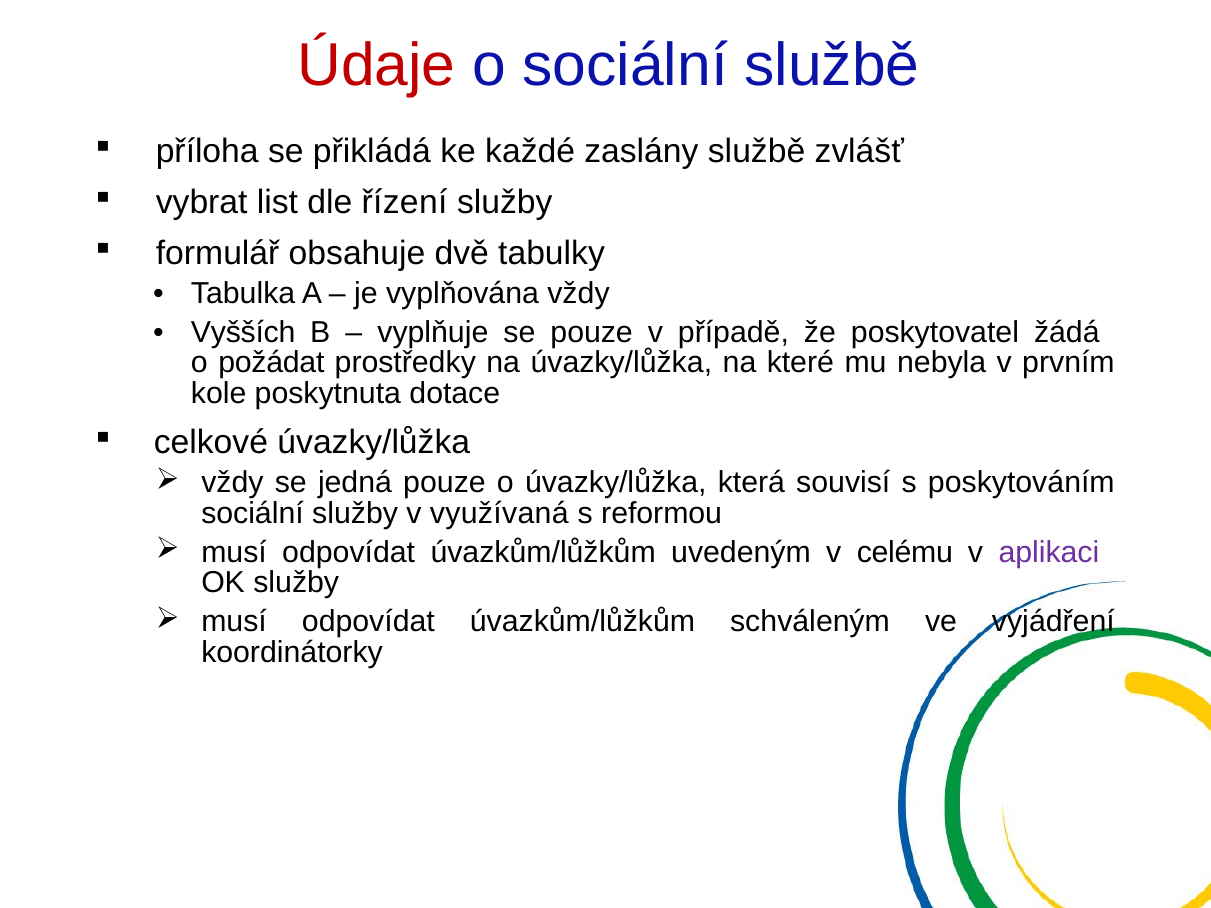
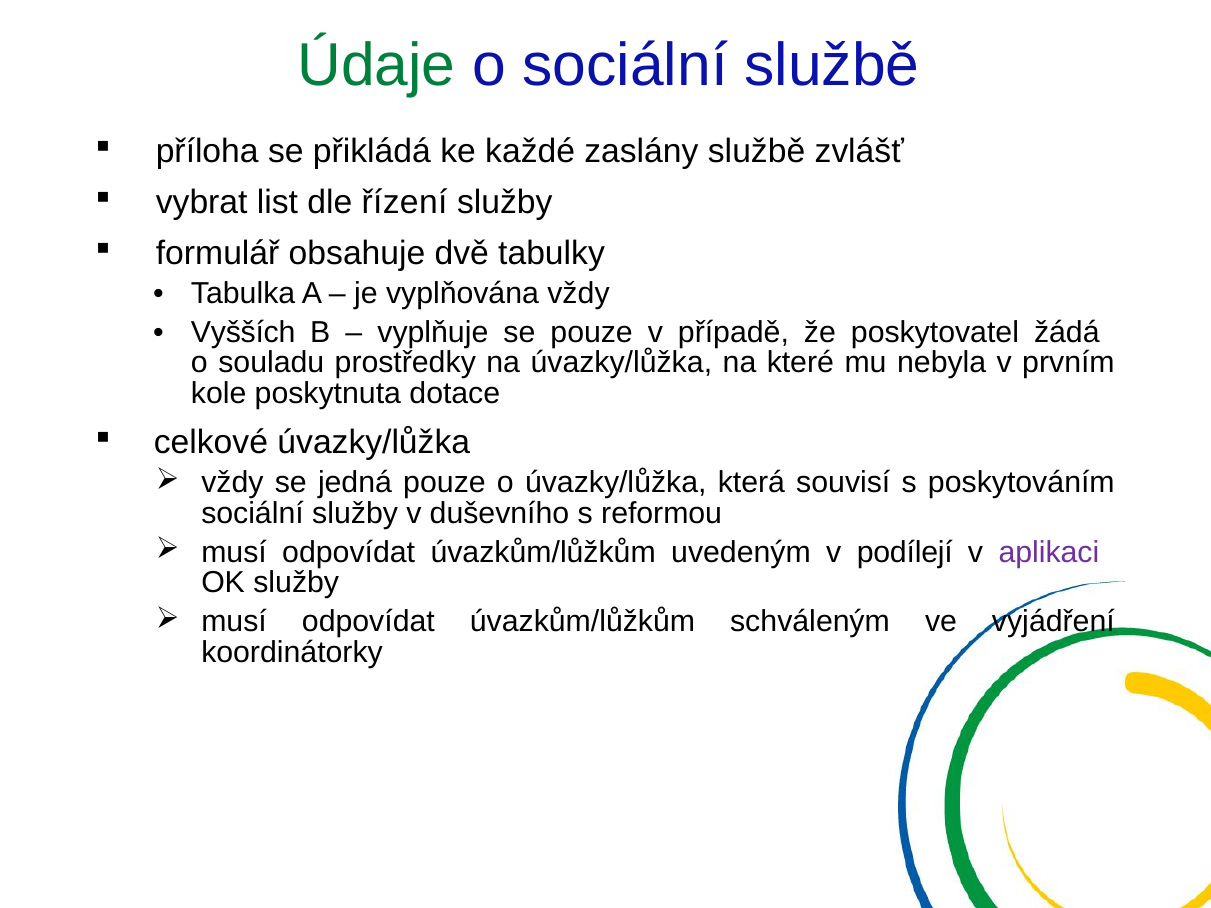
Údaje colour: red -> green
požádat: požádat -> souladu
využívaná: využívaná -> duševního
celému: celému -> podílejí
